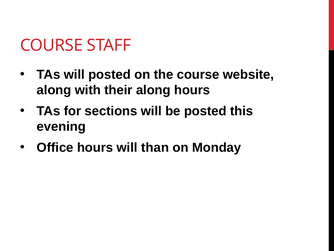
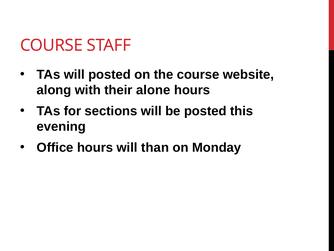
their along: along -> alone
